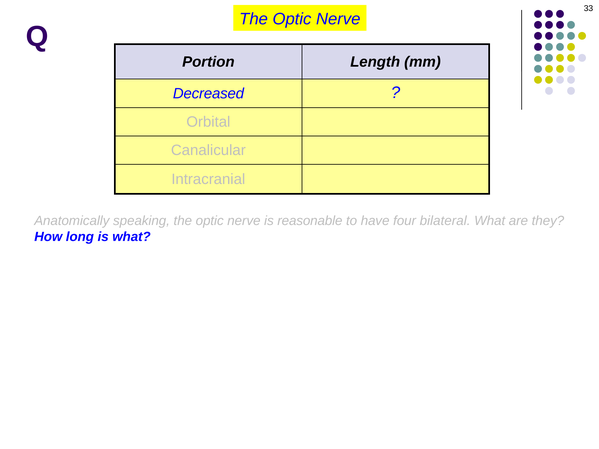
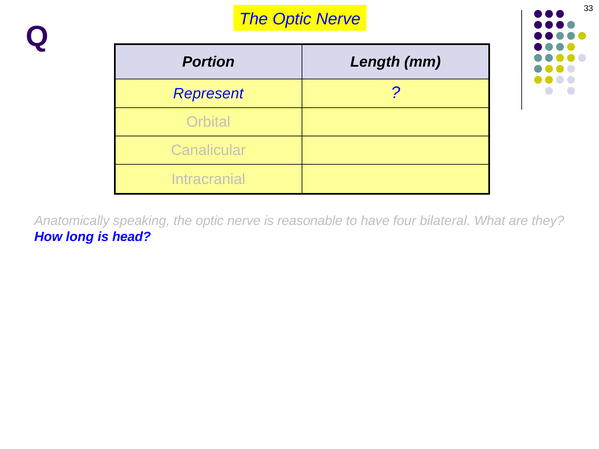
Decreased: Decreased -> Represent
is what: what -> head
